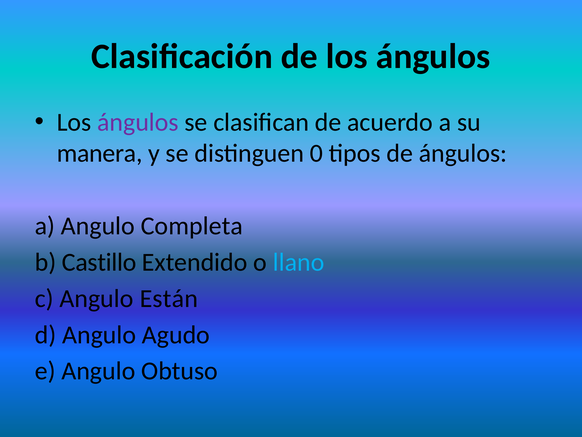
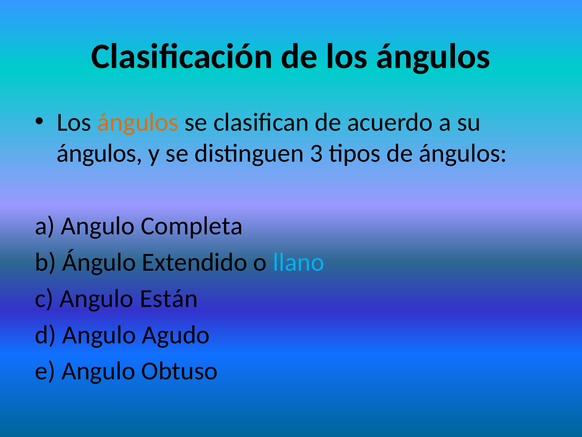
ángulos at (138, 122) colour: purple -> orange
manera at (100, 153): manera -> ángulos
0: 0 -> 3
Castillo: Castillo -> Ángulo
